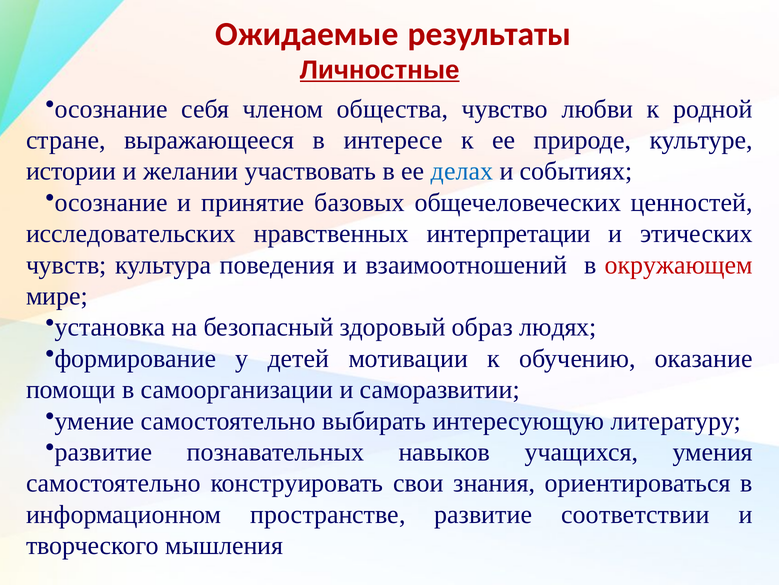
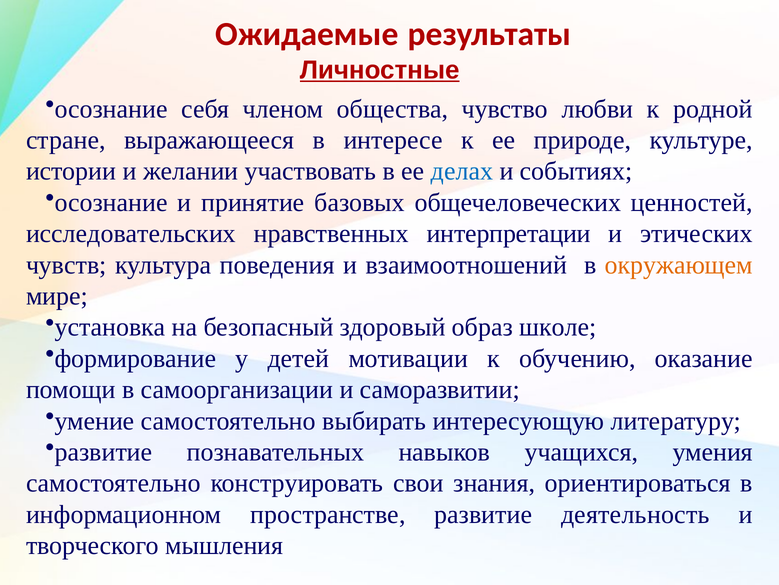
окружающем colour: red -> orange
людях: людях -> школе
соответствии: соответствии -> деятельность
